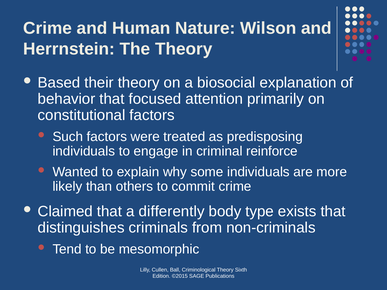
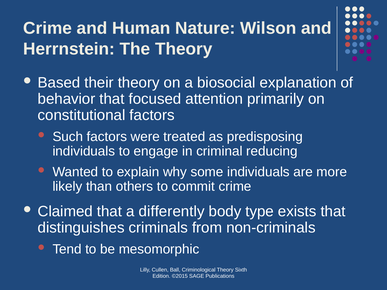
reinforce: reinforce -> reducing
